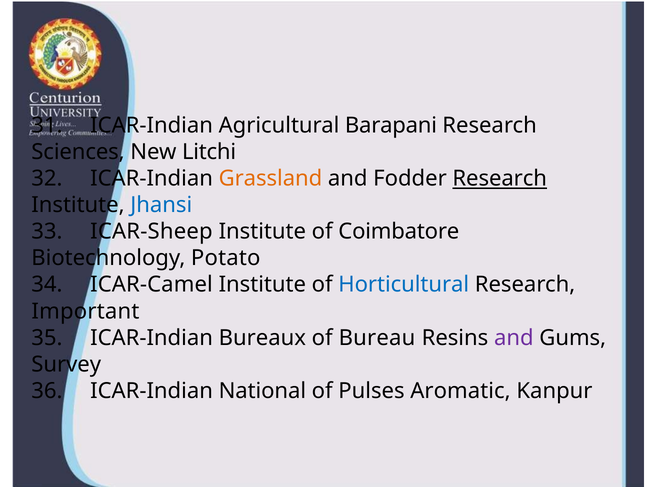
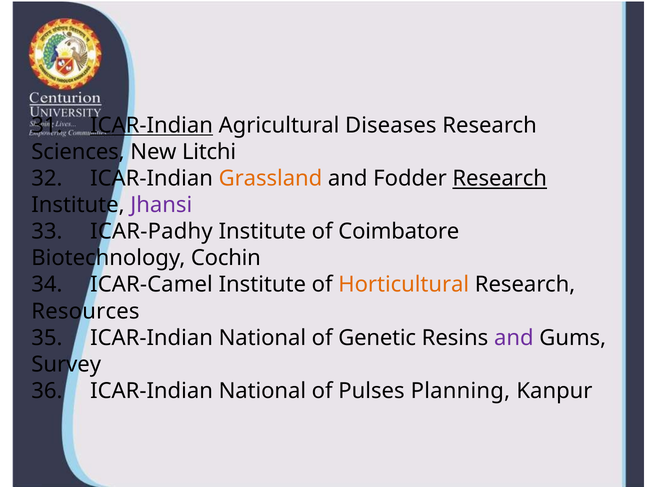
ICAR-Indian at (152, 126) underline: none -> present
Barapani: Barapani -> Diseases
Jhansi colour: blue -> purple
ICAR-Sheep: ICAR-Sheep -> ICAR-Padhy
Potato: Potato -> Cochin
Horticultural colour: blue -> orange
Important: Important -> Resources
35 ICAR-Indian Bureaux: Bureaux -> National
Bureau: Bureau -> Genetic
Aromatic: Aromatic -> Planning
